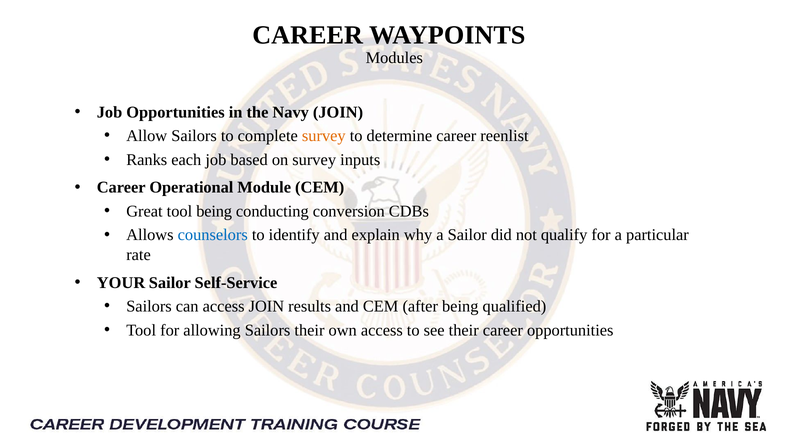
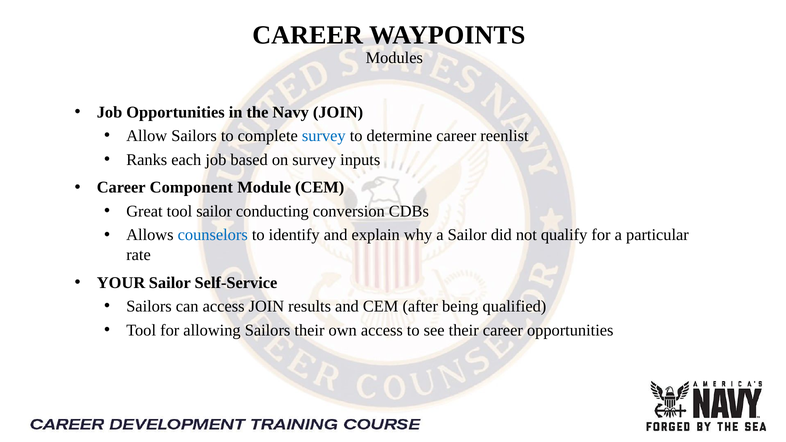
survey at (324, 136) colour: orange -> blue
Operational: Operational -> Component
tool being: being -> sailor
